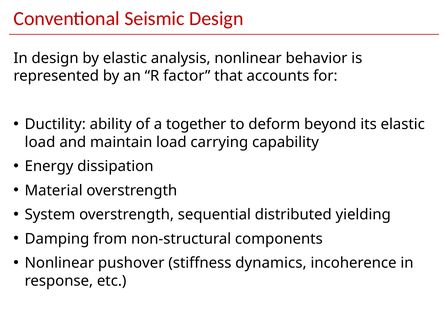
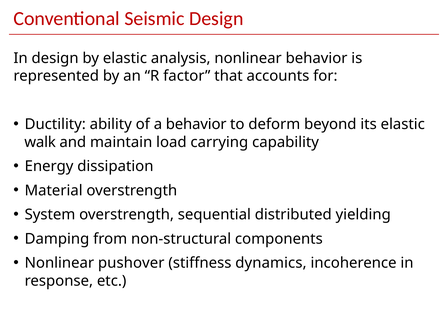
a together: together -> behavior
load at (40, 142): load -> walk
